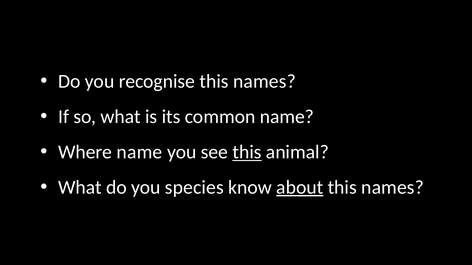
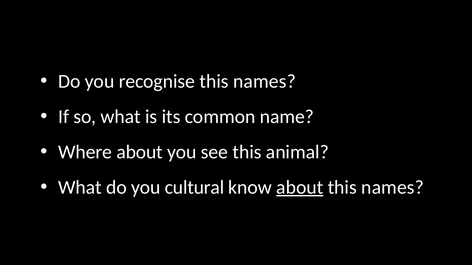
Where name: name -> about
this at (247, 152) underline: present -> none
species: species -> cultural
